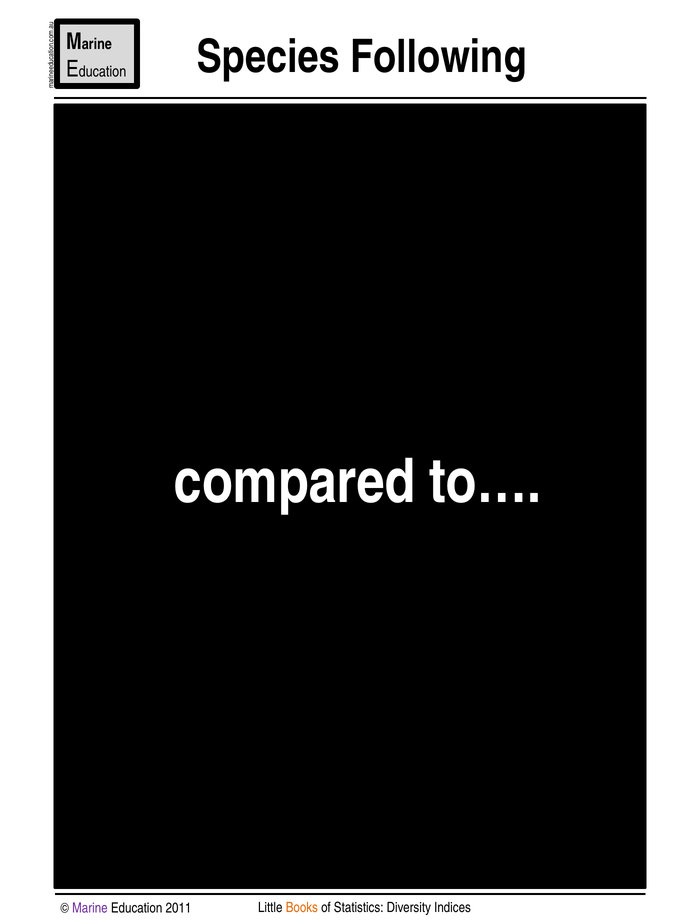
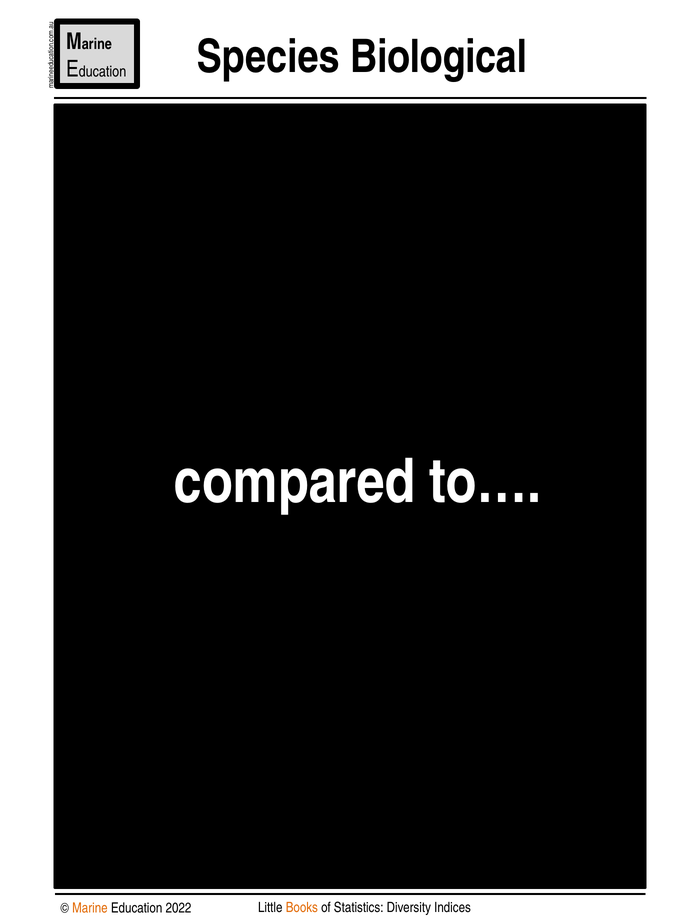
Following: Following -> Biological
Marine colour: purple -> orange
2011: 2011 -> 2022
